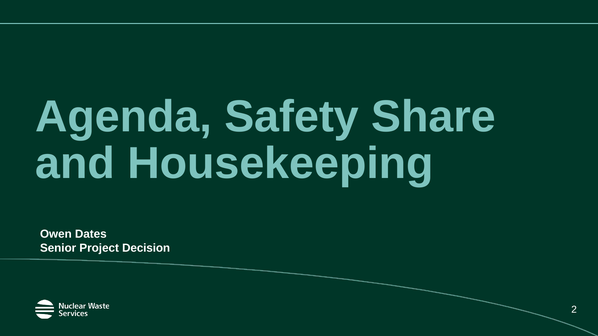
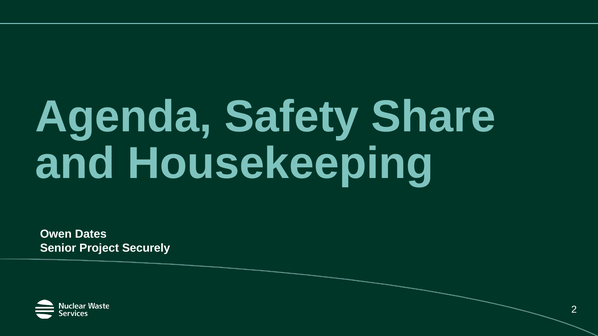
Decision: Decision -> Securely
